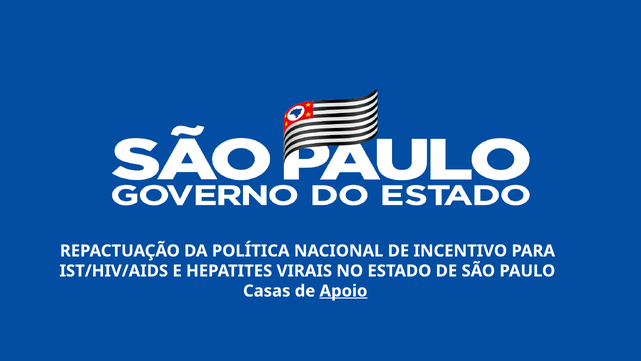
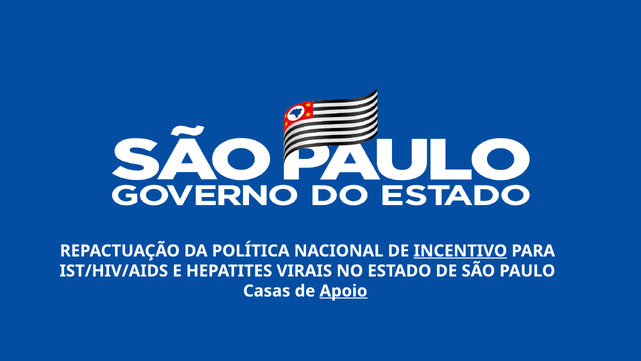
INCENTIVO underline: none -> present
